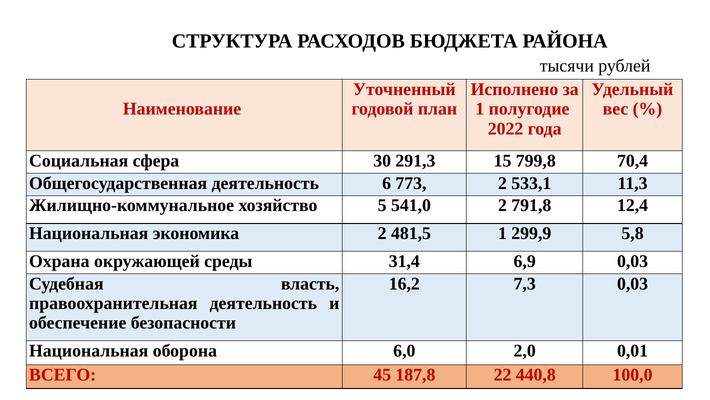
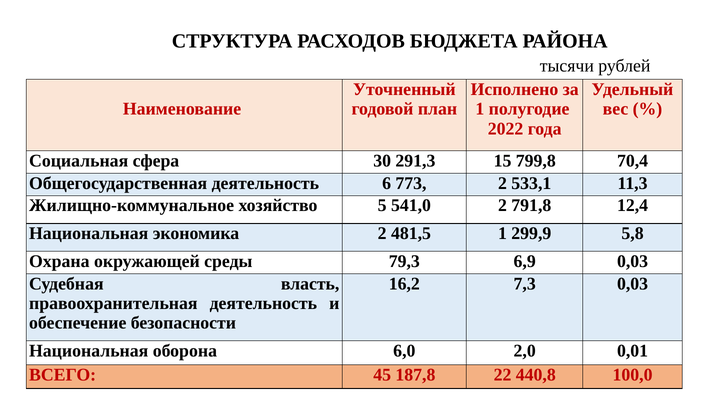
31,4: 31,4 -> 79,3
